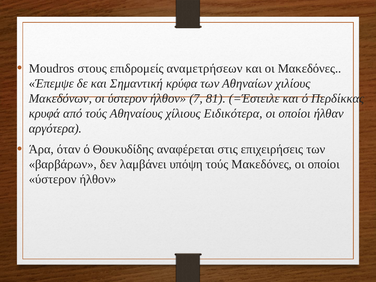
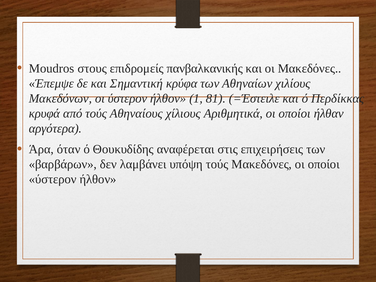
αναμετρήσεων: αναμετρήσεων -> πανβαλκανικής
7: 7 -> 1
Ειδικότερα: Ειδικότερα -> Αριθμητικά
